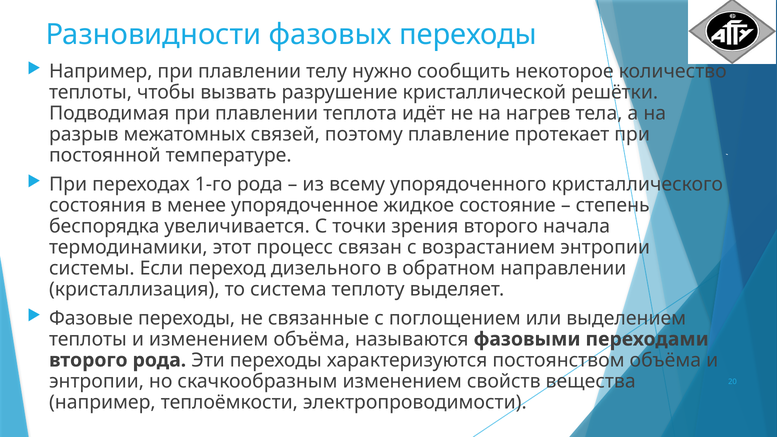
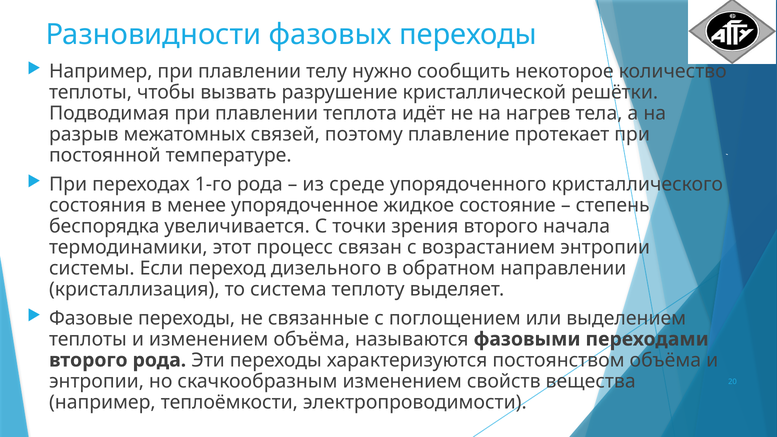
всему: всему -> среде
